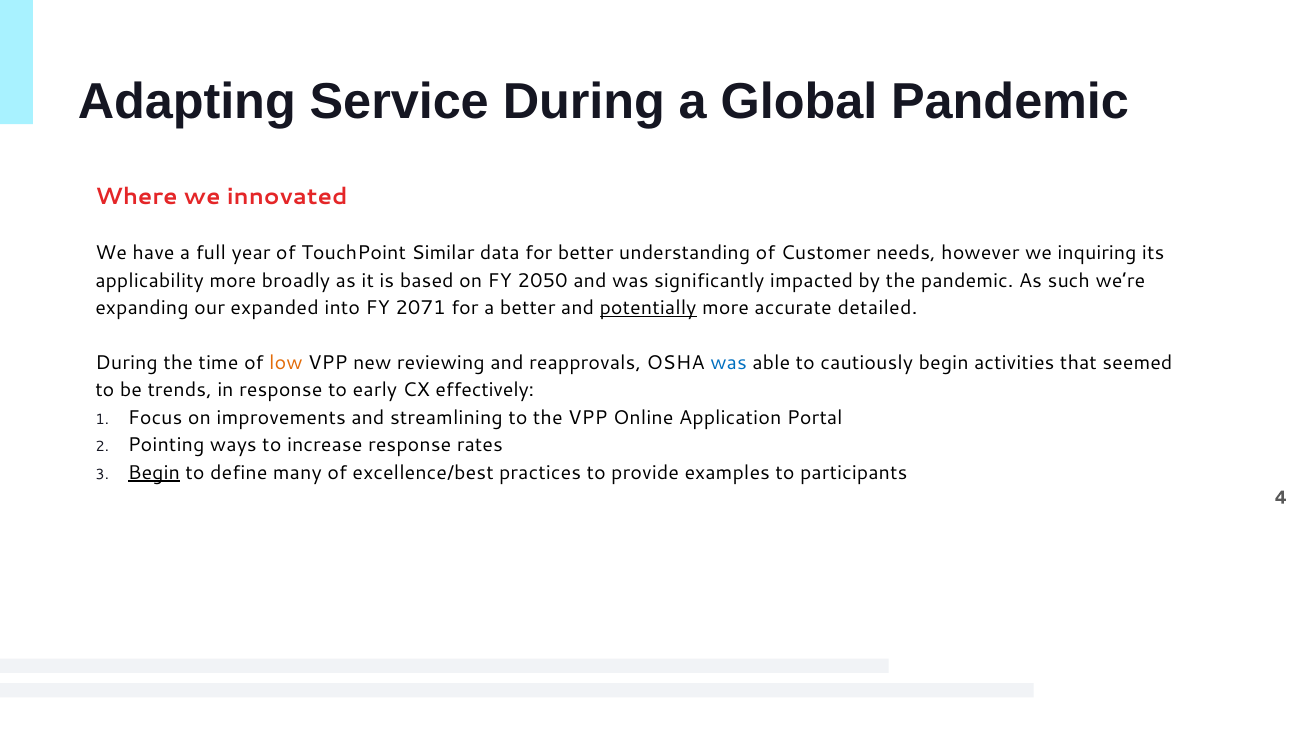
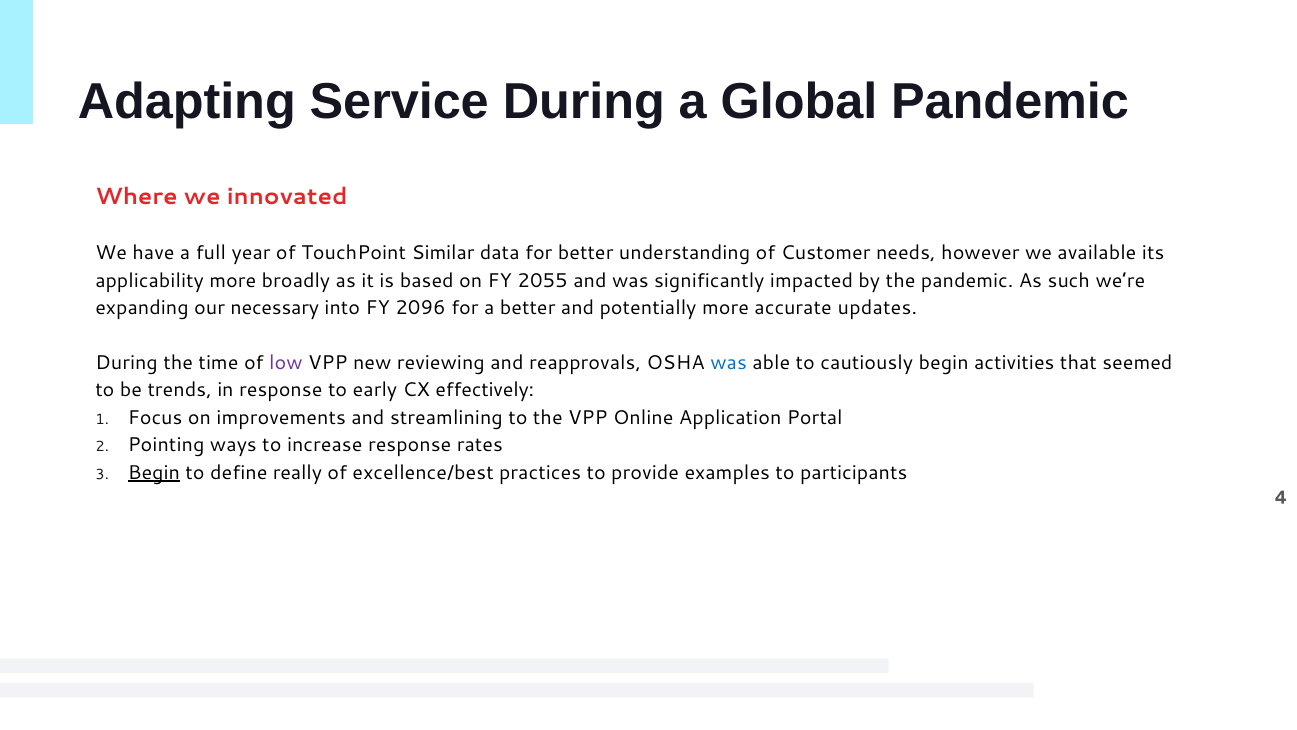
inquiring: inquiring -> available
2050: 2050 -> 2055
expanded: expanded -> necessary
2071: 2071 -> 2096
potentially underline: present -> none
detailed: detailed -> updates
low colour: orange -> purple
many: many -> really
